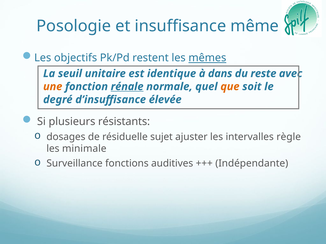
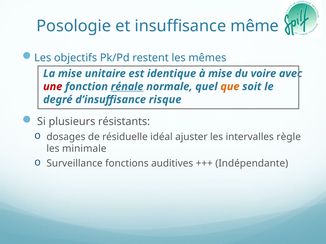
mêmes underline: present -> none
La seuil: seuil -> mise
à dans: dans -> mise
reste: reste -> voire
une colour: orange -> red
élevée: élevée -> risque
sujet: sujet -> idéal
